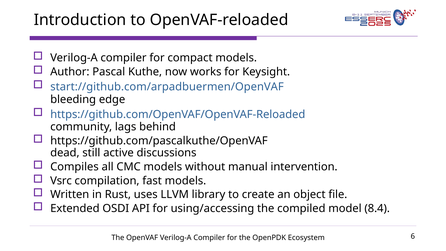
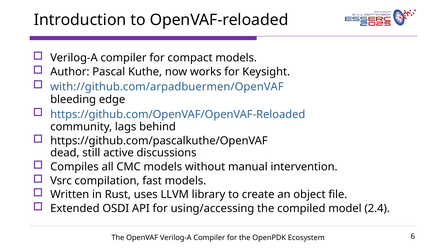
start://github.com/arpadbuermen/OpenVAF: start://github.com/arpadbuermen/OpenVAF -> with://github.com/arpadbuermen/OpenVAF
8.4: 8.4 -> 2.4
